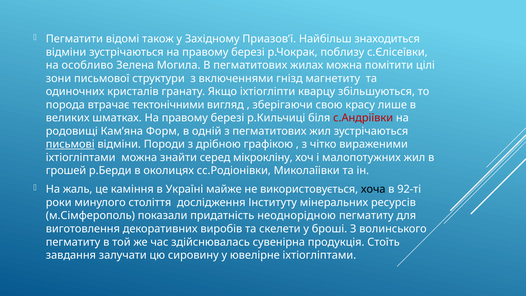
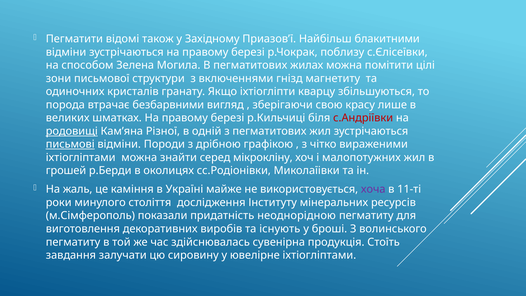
знаходиться: знаходиться -> блакитними
особливо: особливо -> способом
тектонічними: тектонічними -> безбарвними
родовищі underline: none -> present
Форм: Форм -> Різної
хоча colour: black -> purple
92-ті: 92-ті -> 11-ті
скелети: скелети -> існують
